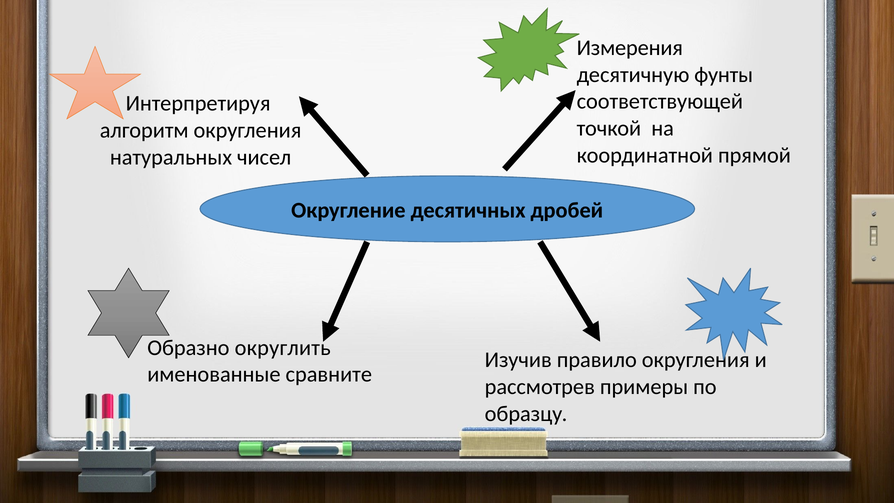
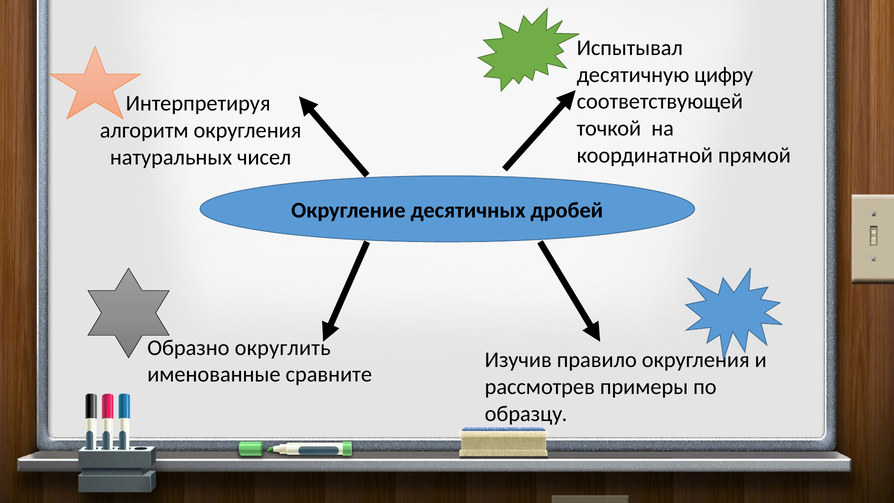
Измерения: Измерения -> Испытывал
фунты: фунты -> цифру
